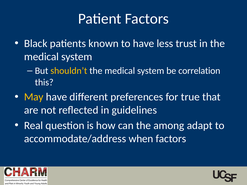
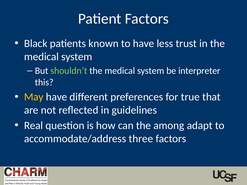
shouldn’t colour: yellow -> light green
correlation: correlation -> interpreter
when: when -> three
